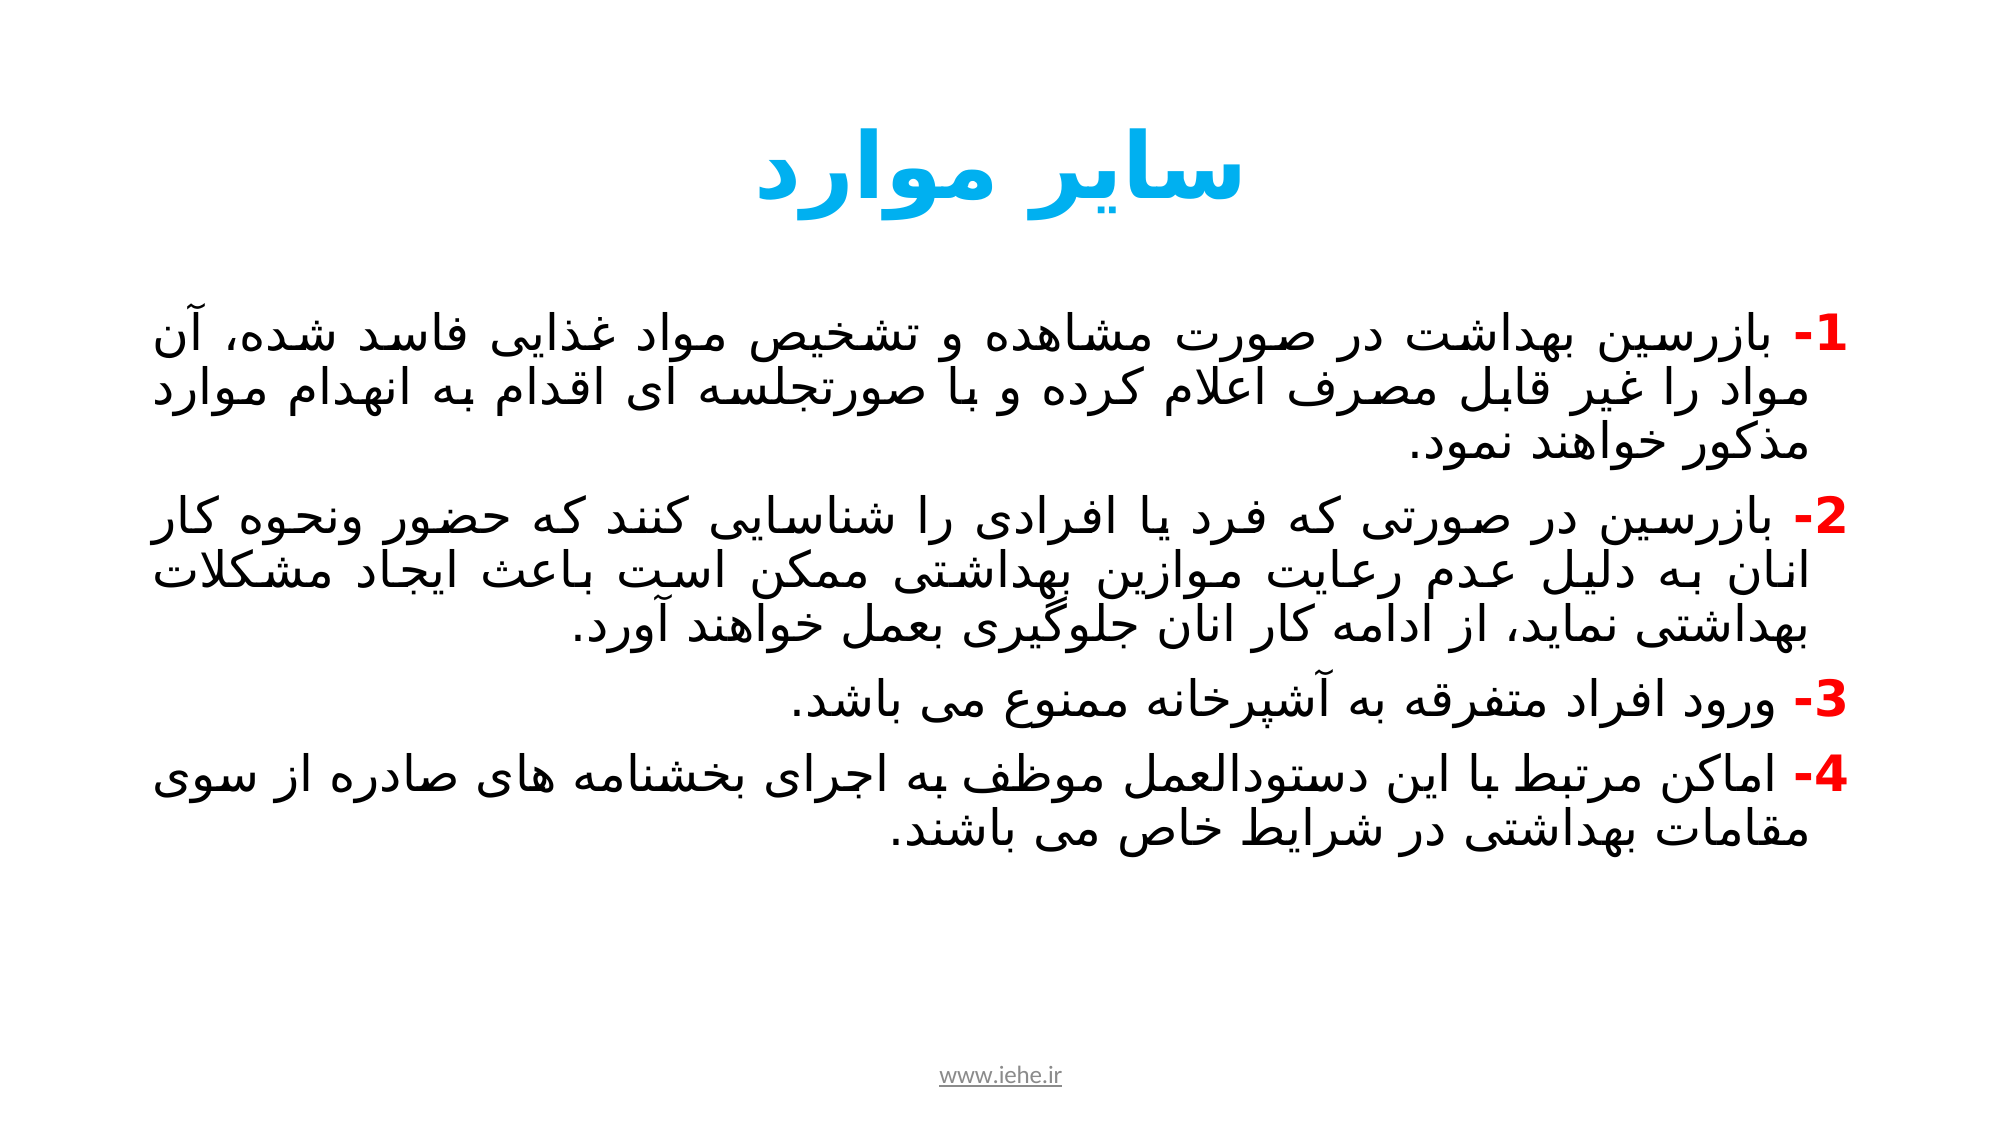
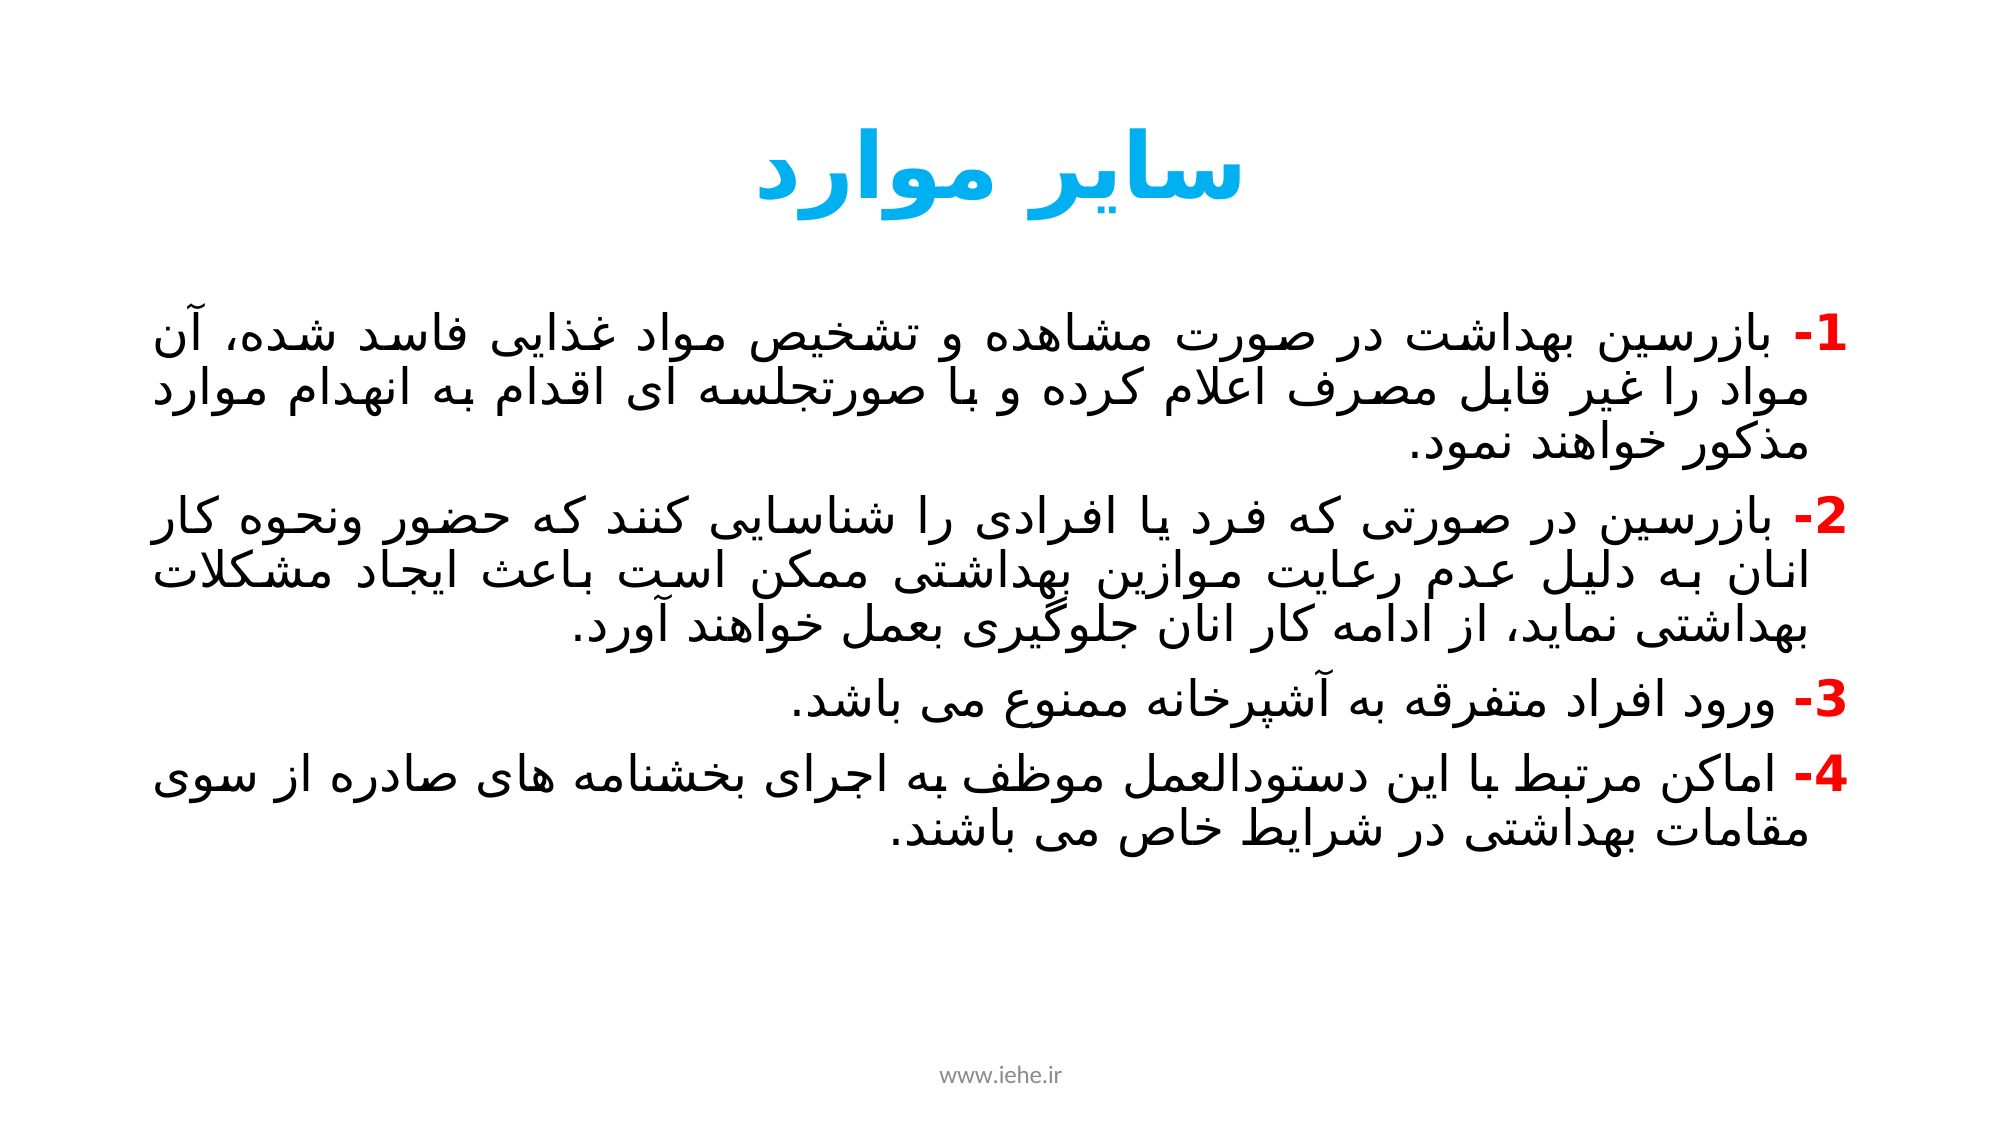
www.iehe.ir underline: present -> none
